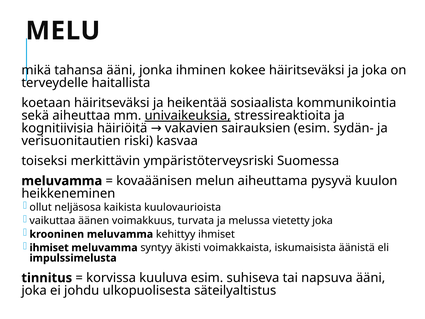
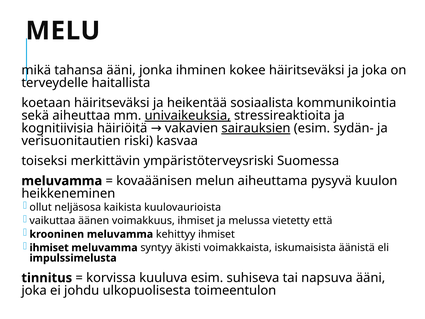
sairauksien underline: none -> present
voimakkuus turvata: turvata -> ihmiset
vietetty joka: joka -> että
säteilyaltistus: säteilyaltistus -> toimeentulon
